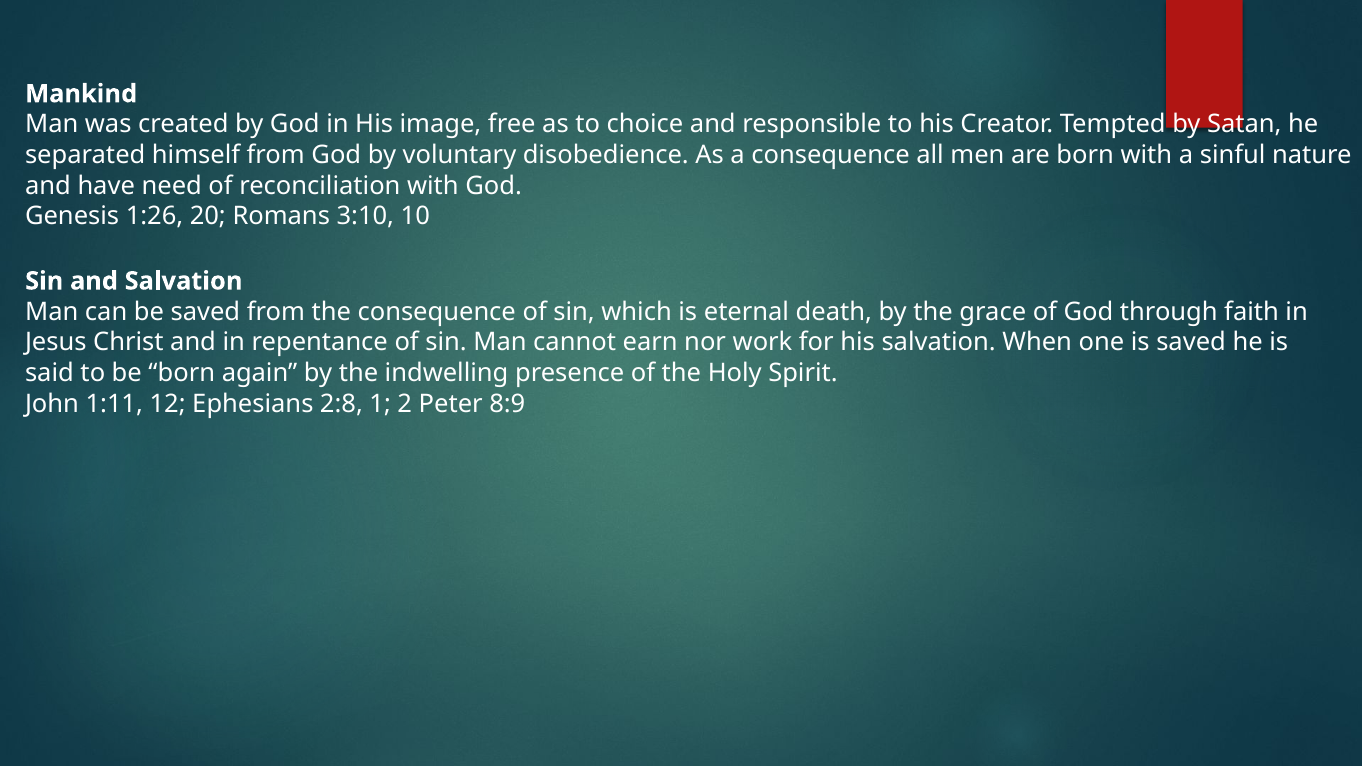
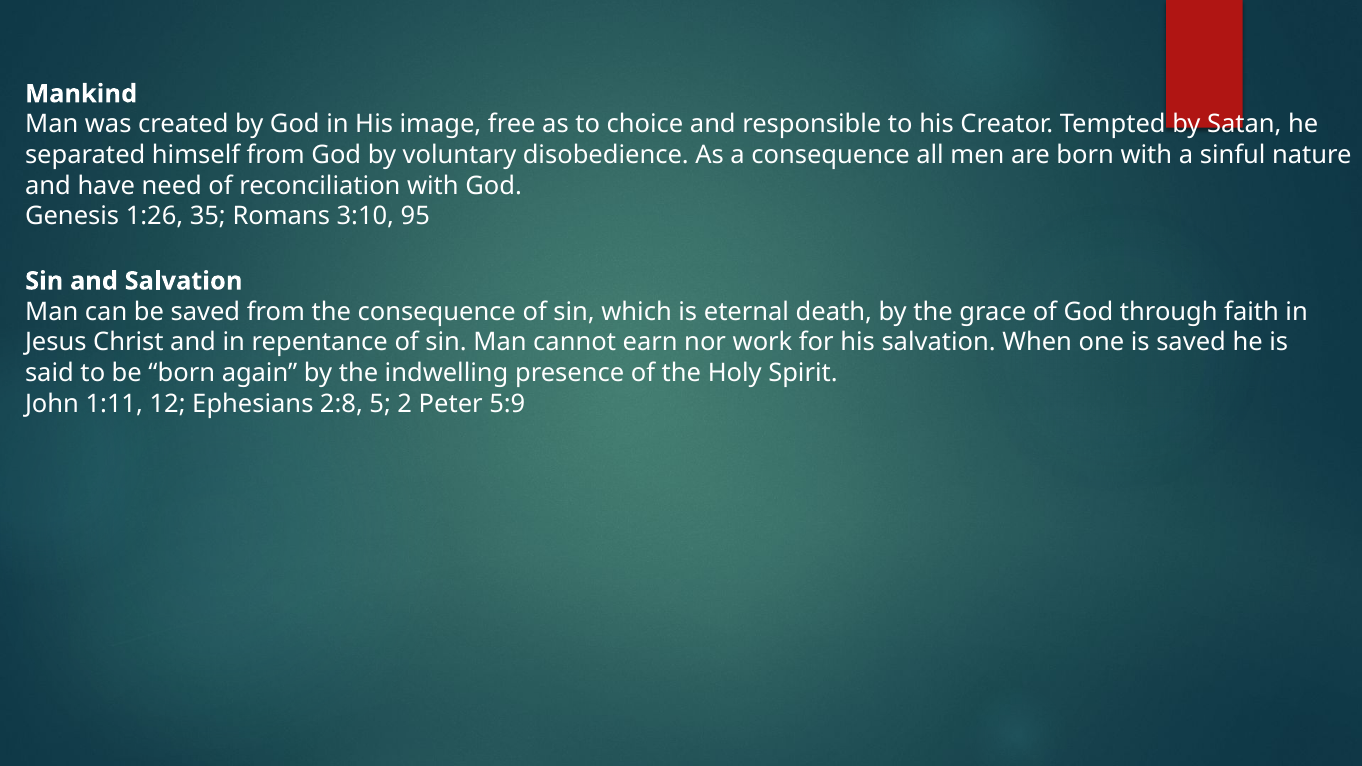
20: 20 -> 35
10: 10 -> 95
1: 1 -> 5
8:9: 8:9 -> 5:9
